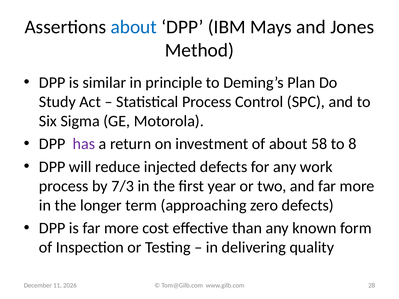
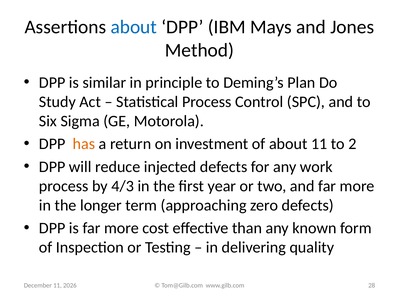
has colour: purple -> orange
about 58: 58 -> 11
8: 8 -> 2
7/3: 7/3 -> 4/3
